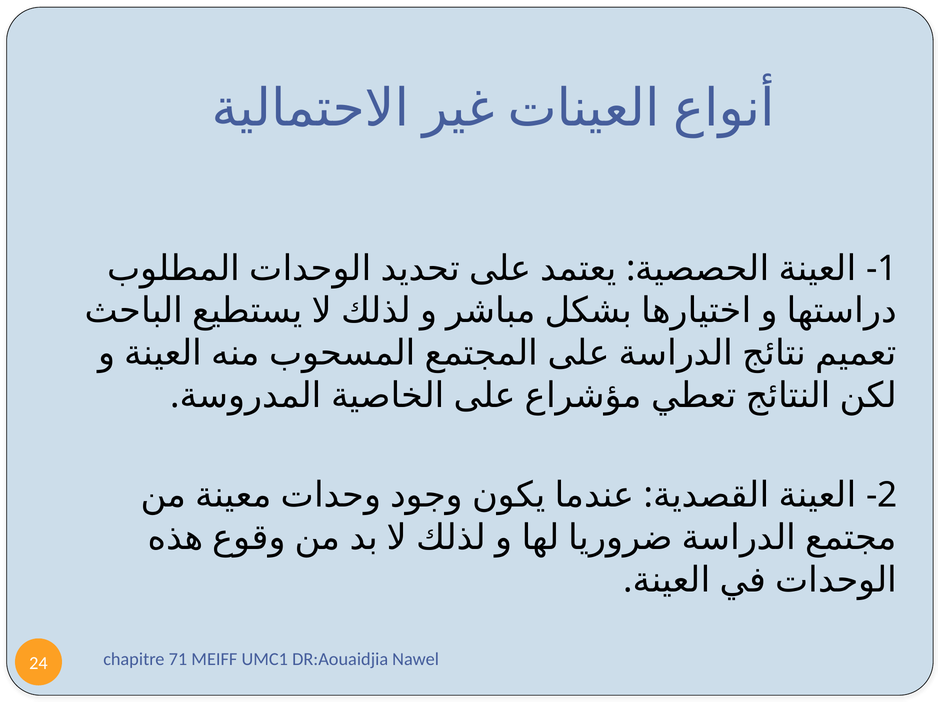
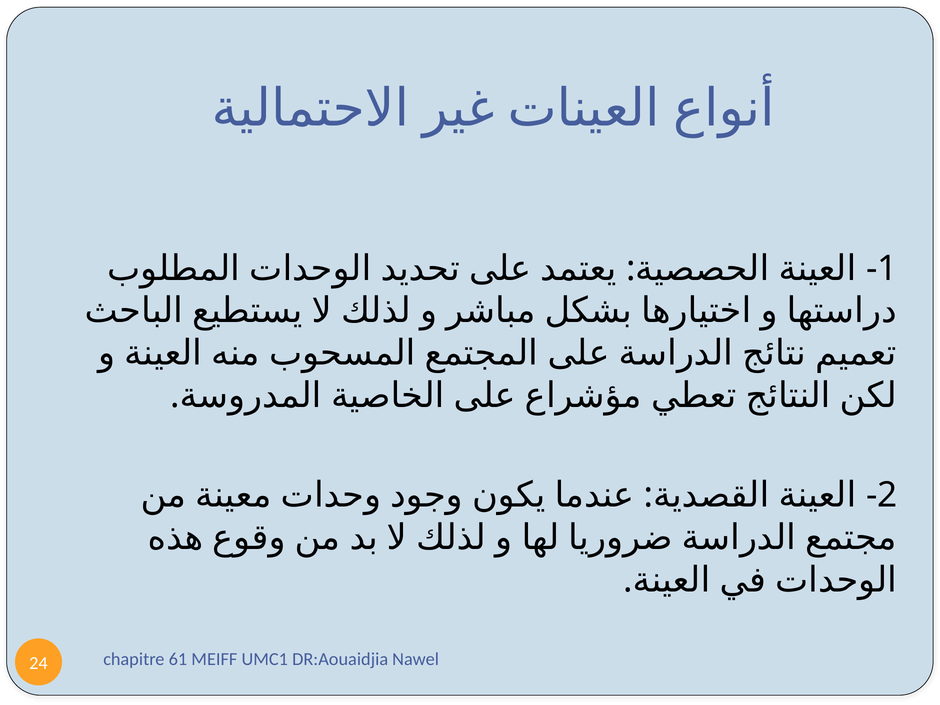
71: 71 -> 61
